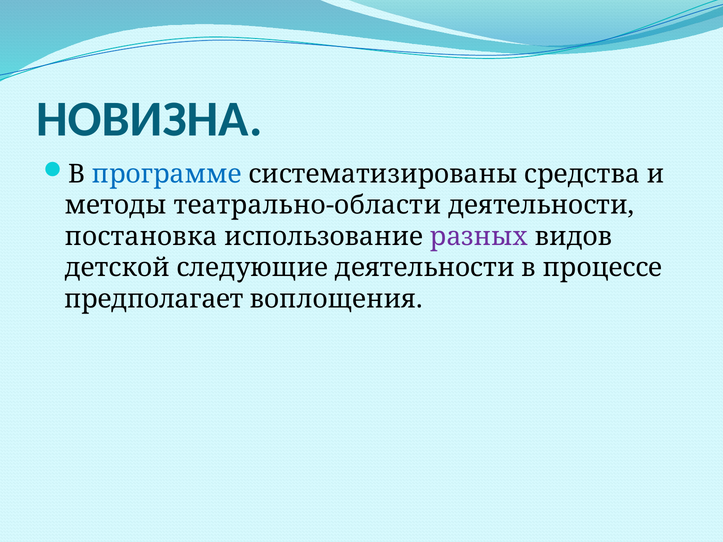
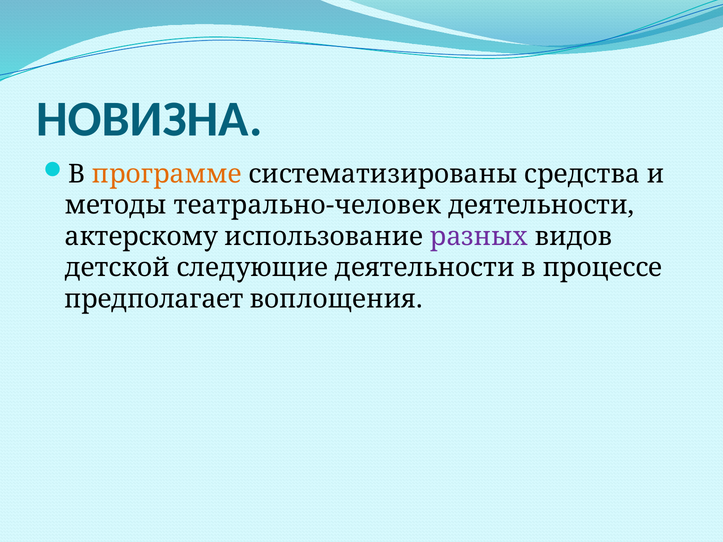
программе colour: blue -> orange
театрально-области: театрально-области -> театрально-человек
постановка: постановка -> актерскому
